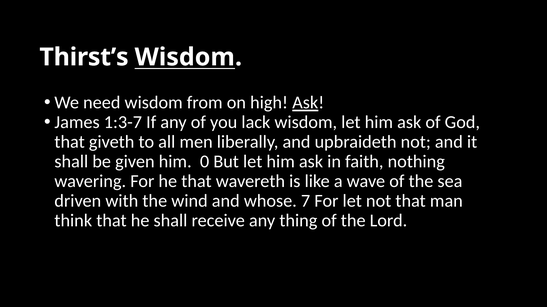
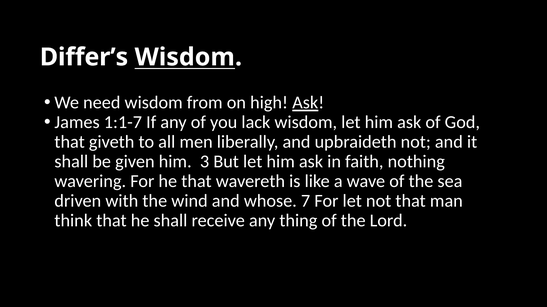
Thirst’s: Thirst’s -> Differ’s
1:3-7: 1:3-7 -> 1:1-7
0: 0 -> 3
